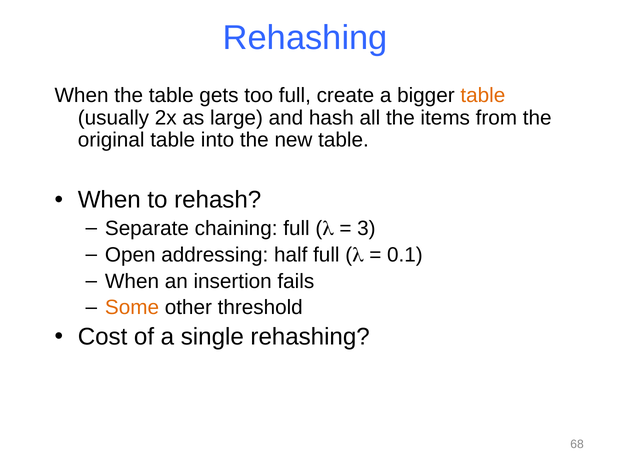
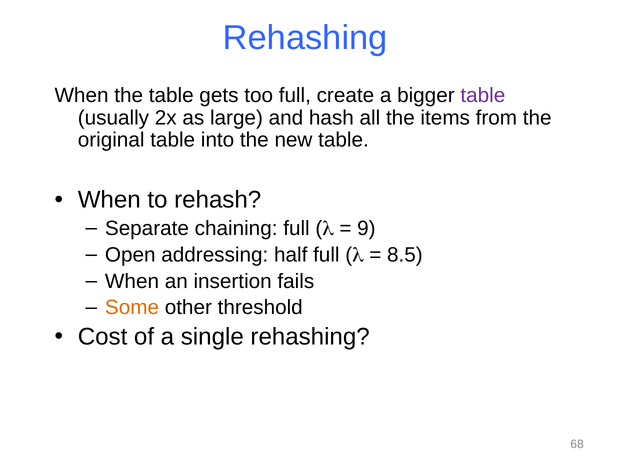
table at (483, 96) colour: orange -> purple
3: 3 -> 9
0.1: 0.1 -> 8.5
